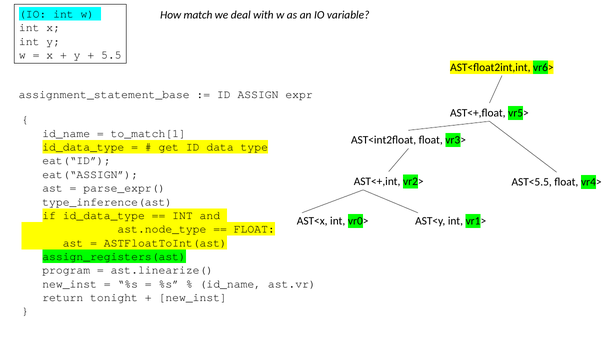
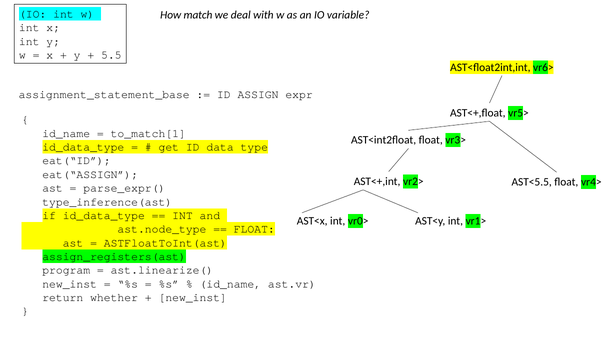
tonight: tonight -> whether
